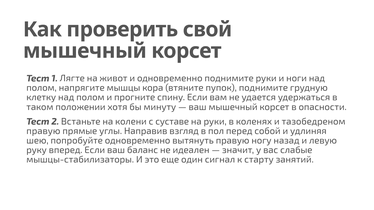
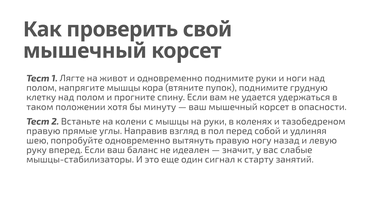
с суставе: суставе -> мышцы
